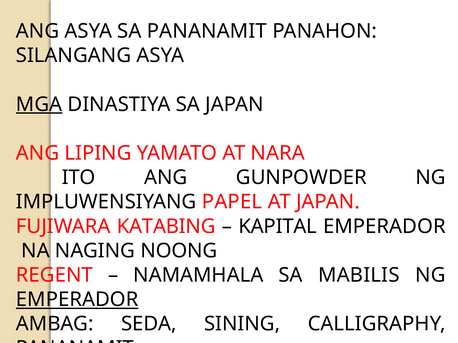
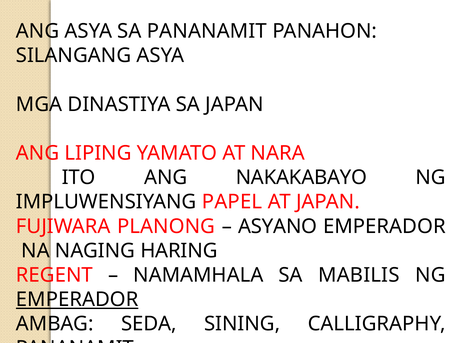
MGA underline: present -> none
GUNPOWDER: GUNPOWDER -> NAKAKABAYO
KATABING: KATABING -> PLANONG
KAPITAL: KAPITAL -> ASYANO
NOONG: NOONG -> HARING
